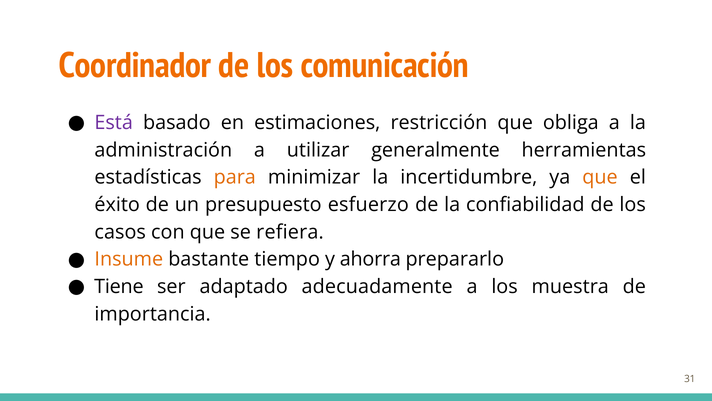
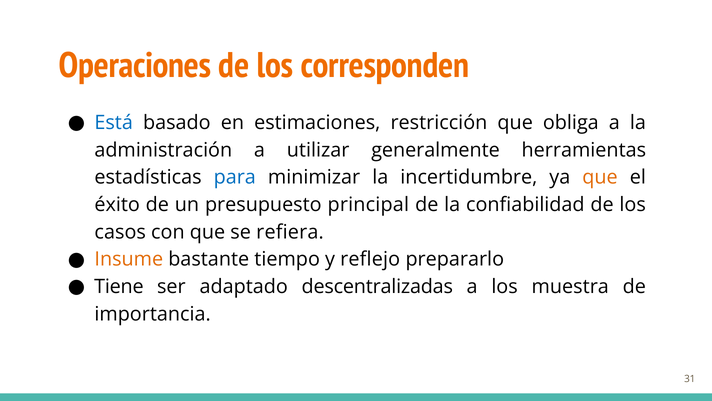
Coordinador: Coordinador -> Operaciones
comunicación: comunicación -> corresponden
Está colour: purple -> blue
para colour: orange -> blue
esfuerzo: esfuerzo -> principal
ahorra: ahorra -> reflejo
adecuadamente: adecuadamente -> descentralizadas
